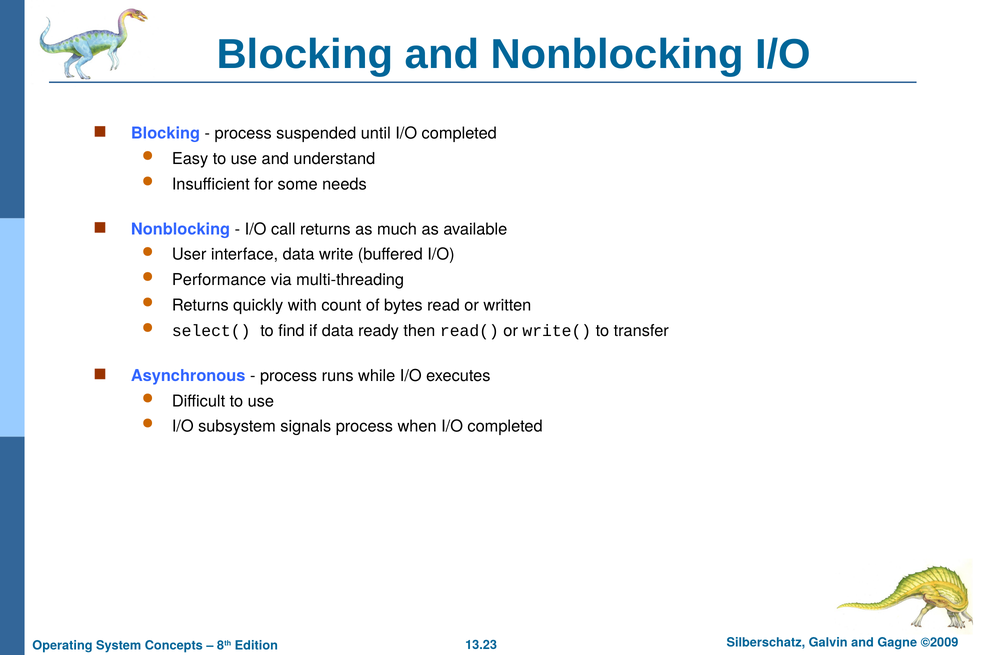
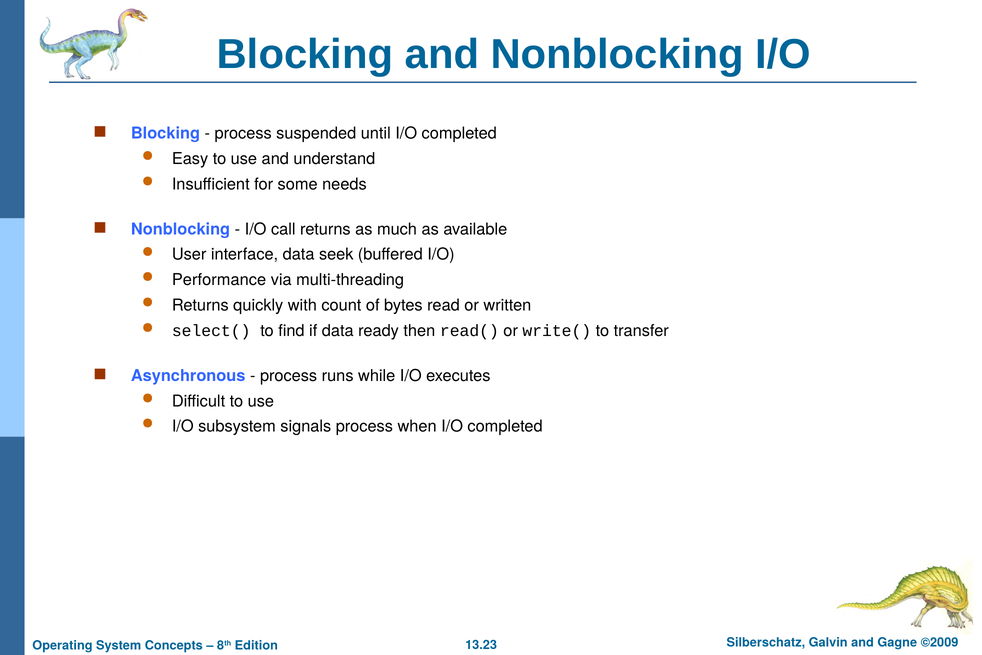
write: write -> seek
